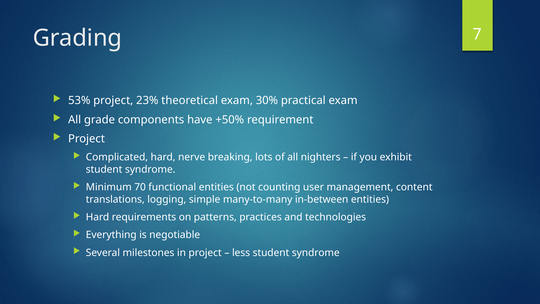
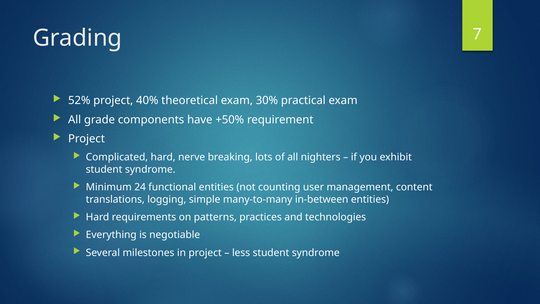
53%: 53% -> 52%
23%: 23% -> 40%
70: 70 -> 24
